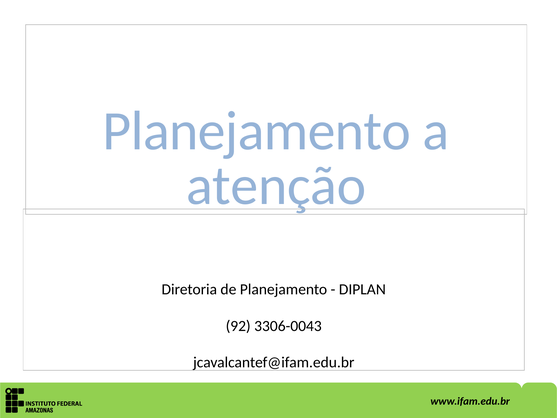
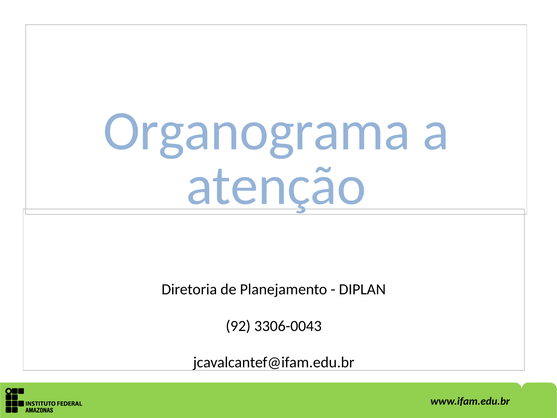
Planejamento at (257, 131): Planejamento -> Organograma
